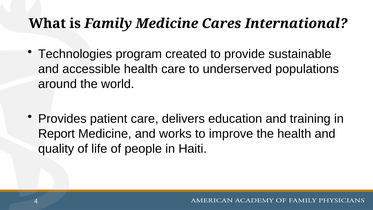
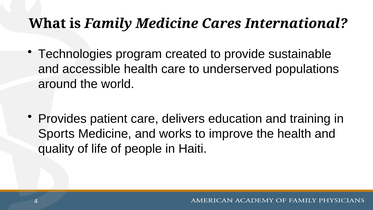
Report: Report -> Sports
